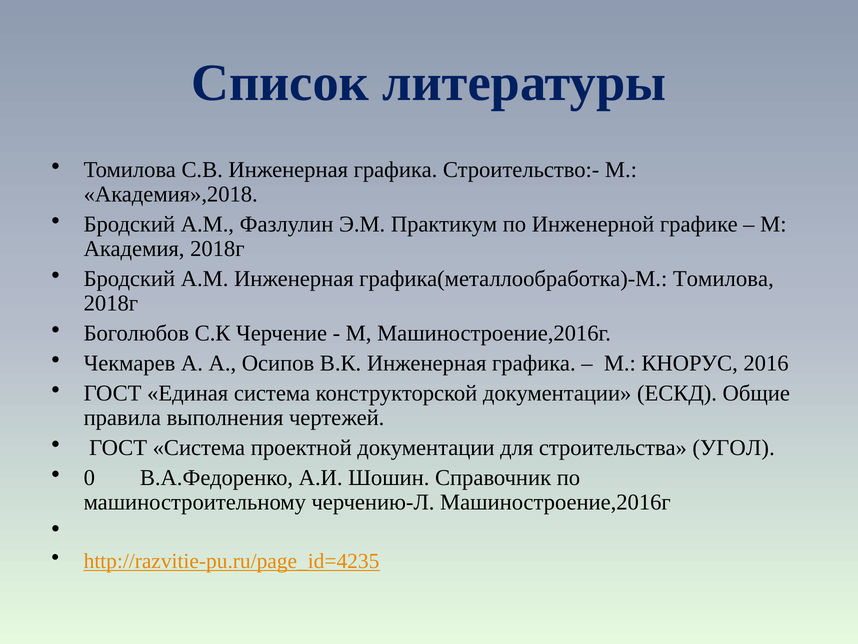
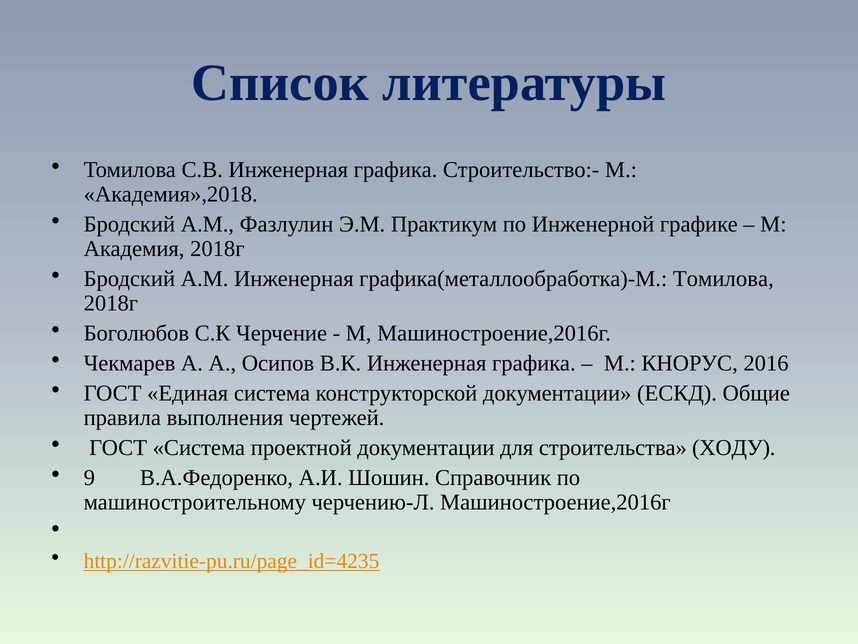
УГОЛ: УГОЛ -> ХОДУ
0: 0 -> 9
